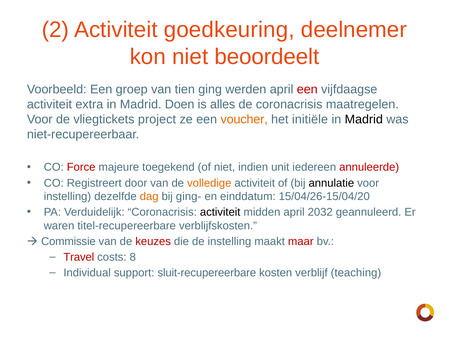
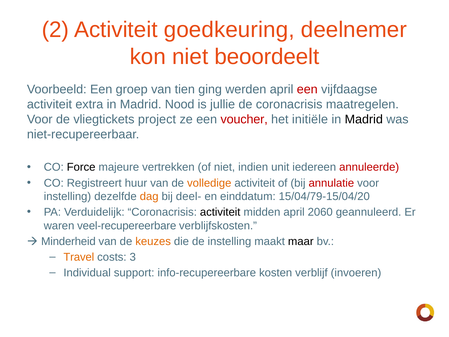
Doen: Doen -> Nood
alles: alles -> jullie
voucher colour: orange -> red
Force colour: red -> black
toegekend: toegekend -> vertrekken
door: door -> huur
annulatie colour: black -> red
ging-: ging- -> deel-
15/04/26-15/04/20: 15/04/26-15/04/20 -> 15/04/79-15/04/20
2032: 2032 -> 2060
titel-recupereerbare: titel-recupereerbare -> veel-recupereerbare
Commissie: Commissie -> Minderheid
keuzes colour: red -> orange
maar colour: red -> black
Travel colour: red -> orange
8: 8 -> 3
sluit-recupereerbare: sluit-recupereerbare -> info-recupereerbare
teaching: teaching -> invoeren
